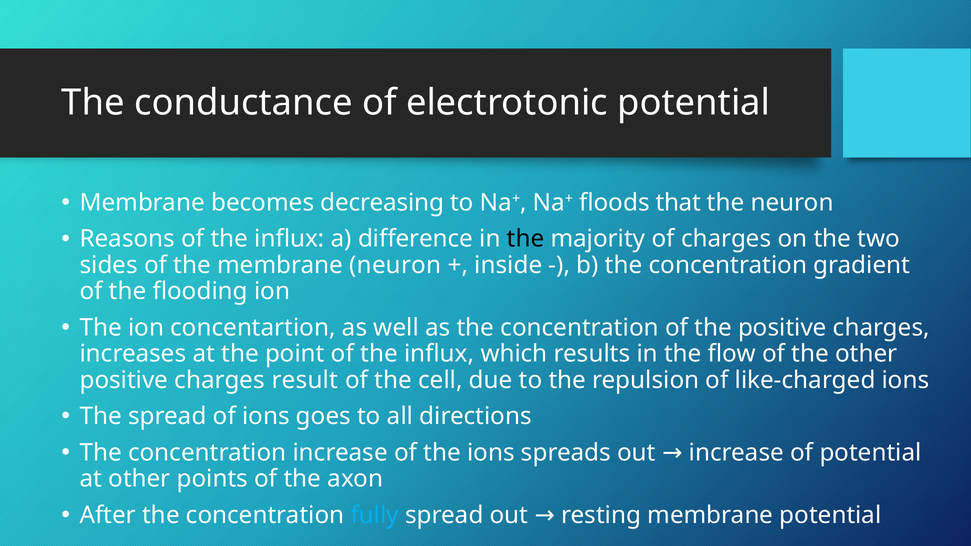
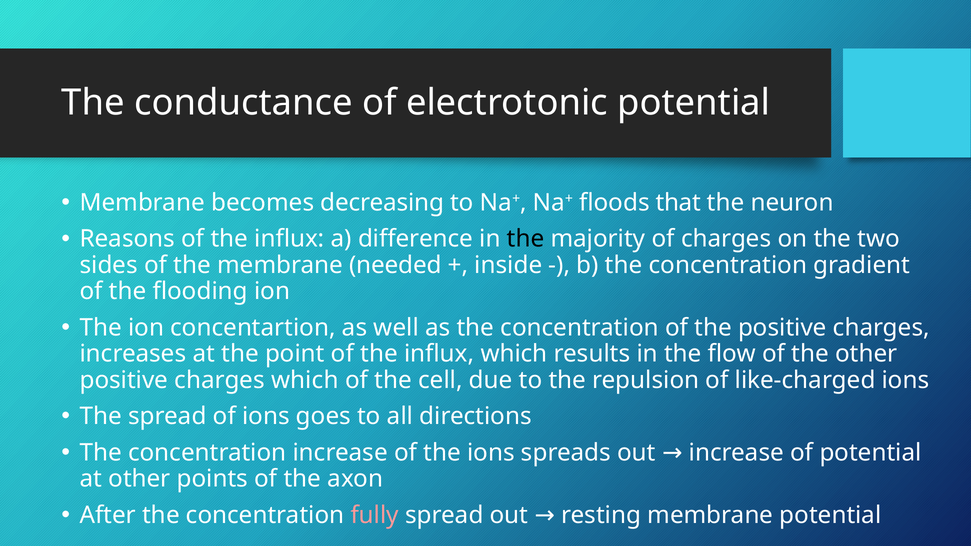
membrane neuron: neuron -> needed
charges result: result -> which
fully colour: light blue -> pink
